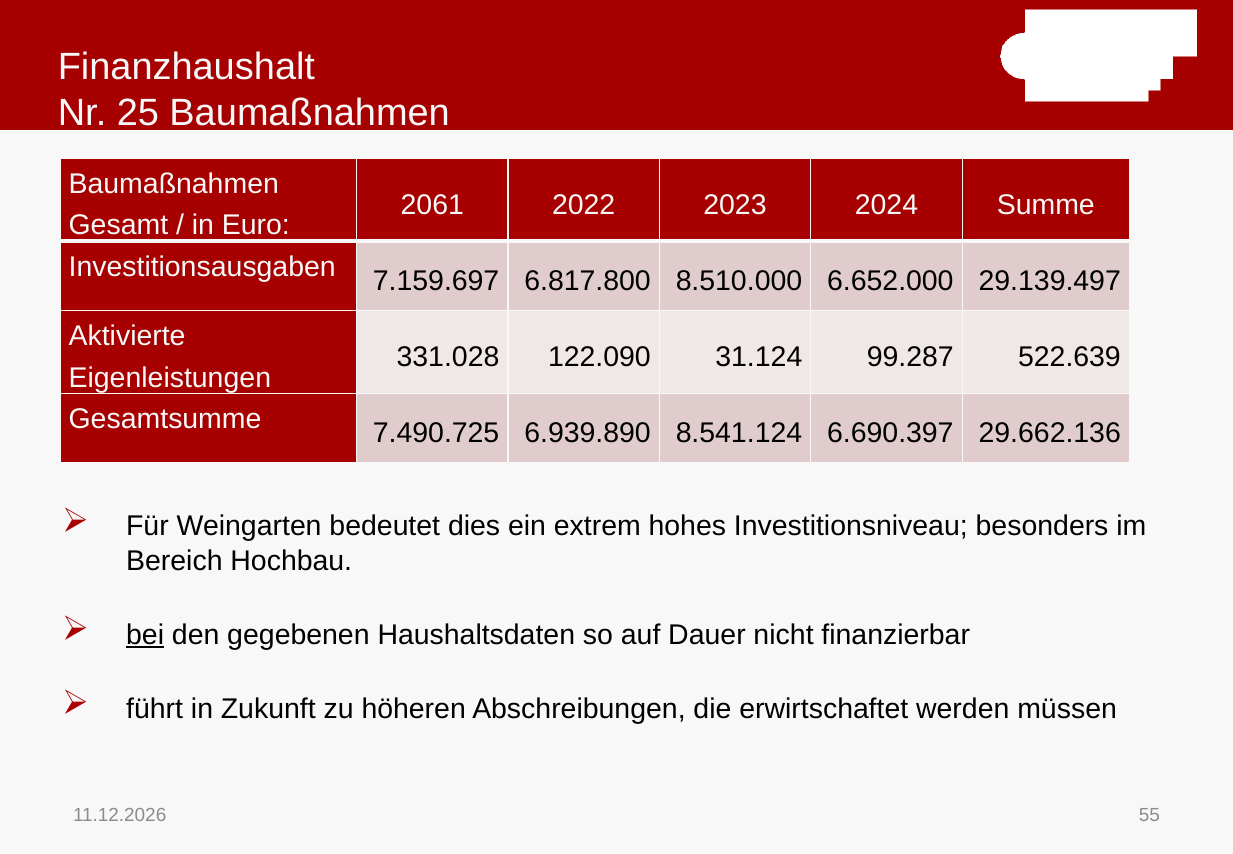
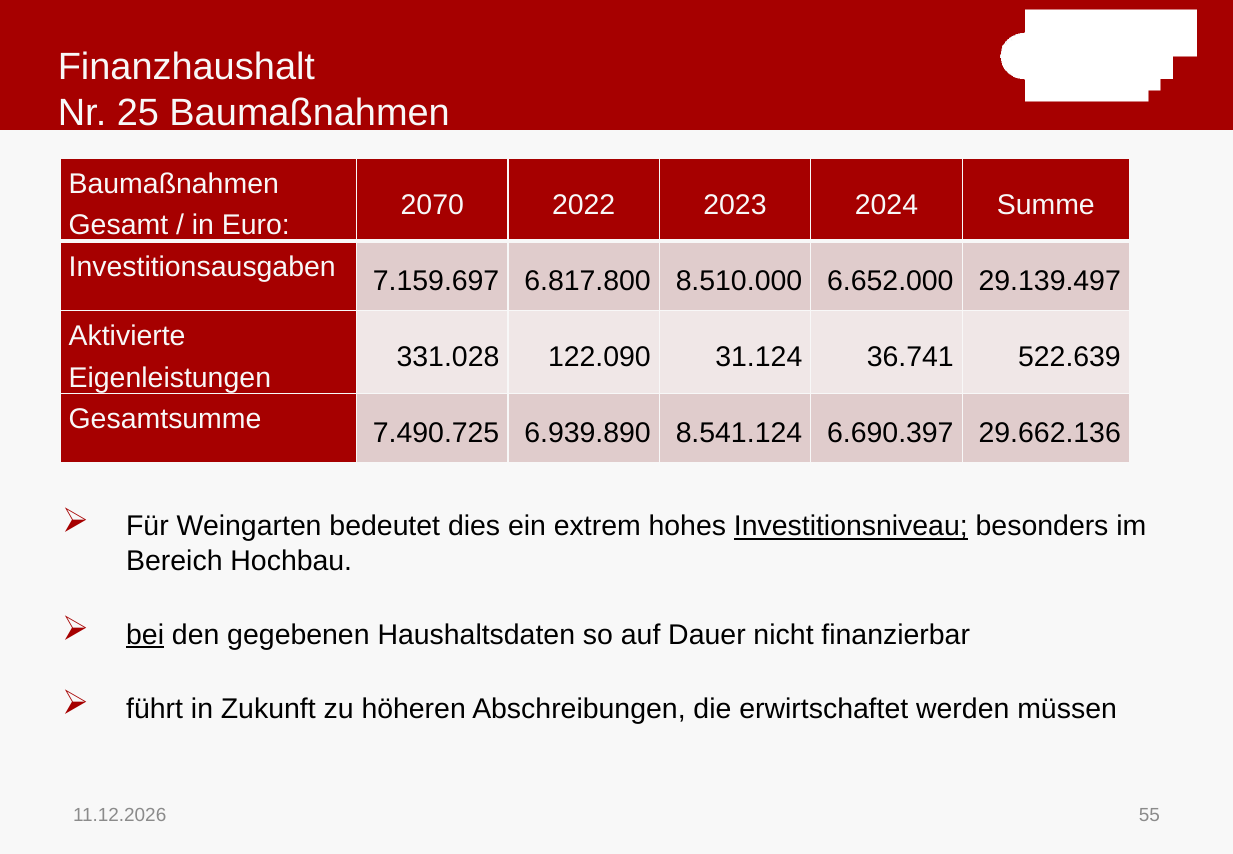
2061: 2061 -> 2070
99.287: 99.287 -> 36.741
Investitionsniveau underline: none -> present
